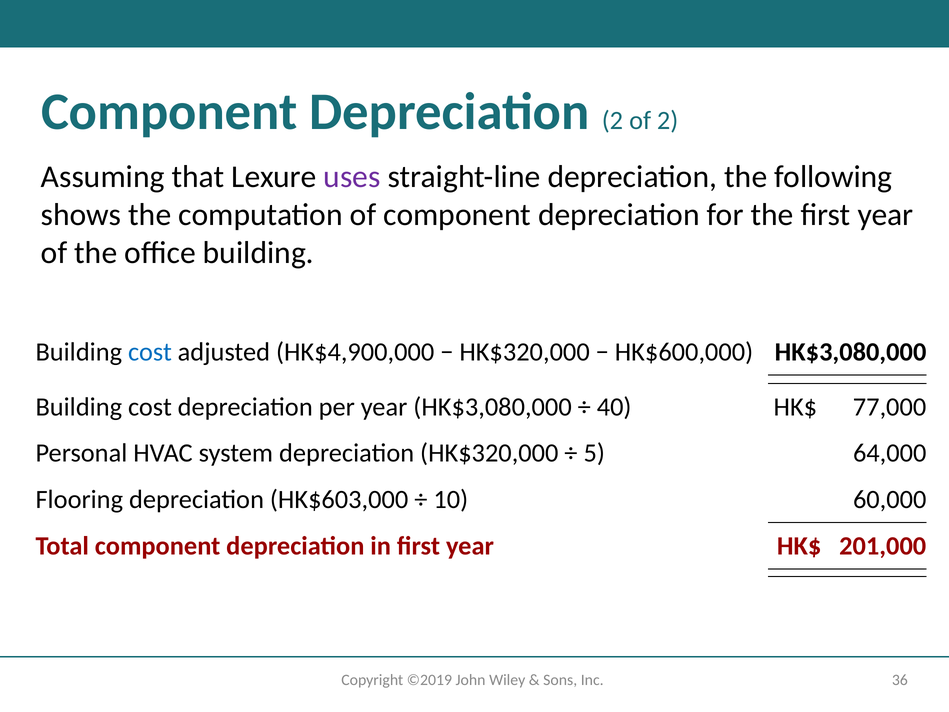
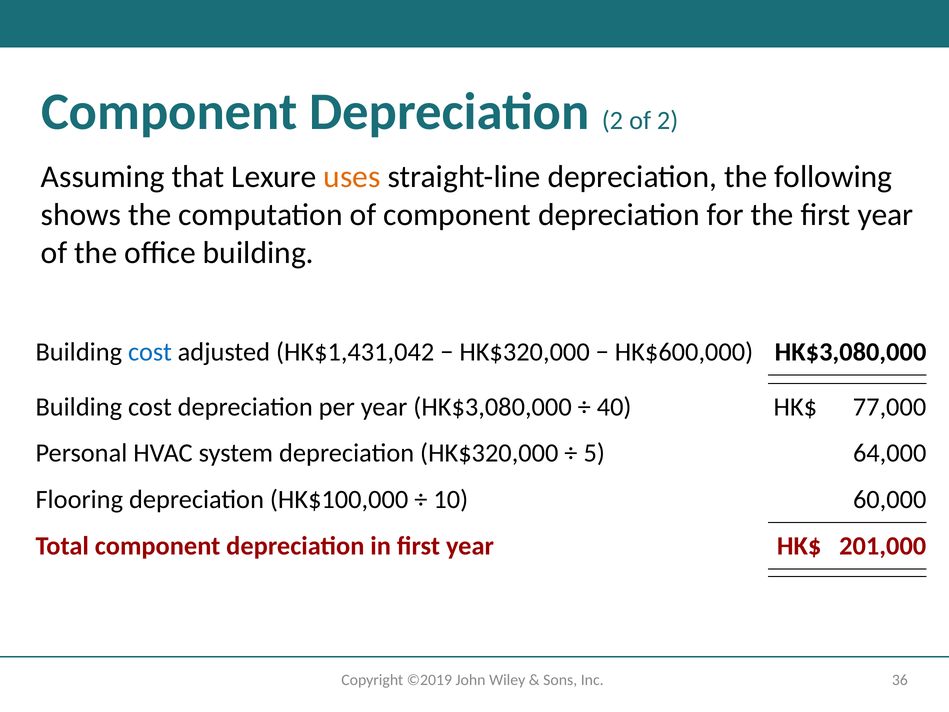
uses colour: purple -> orange
HK$4,900,000: HK$4,900,000 -> HK$1,431,042
HK$603,000: HK$603,000 -> HK$100,000
